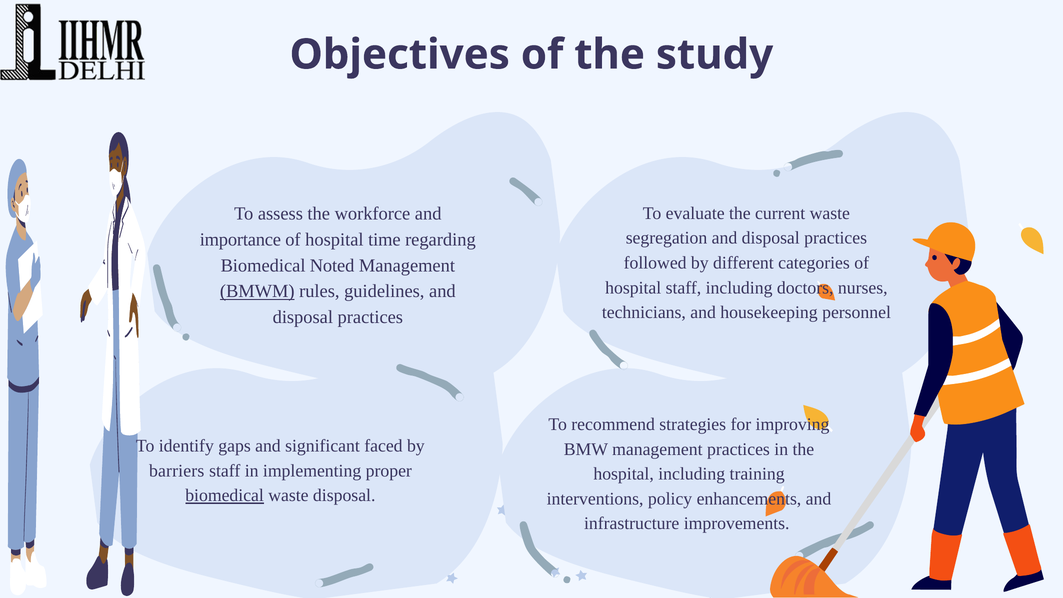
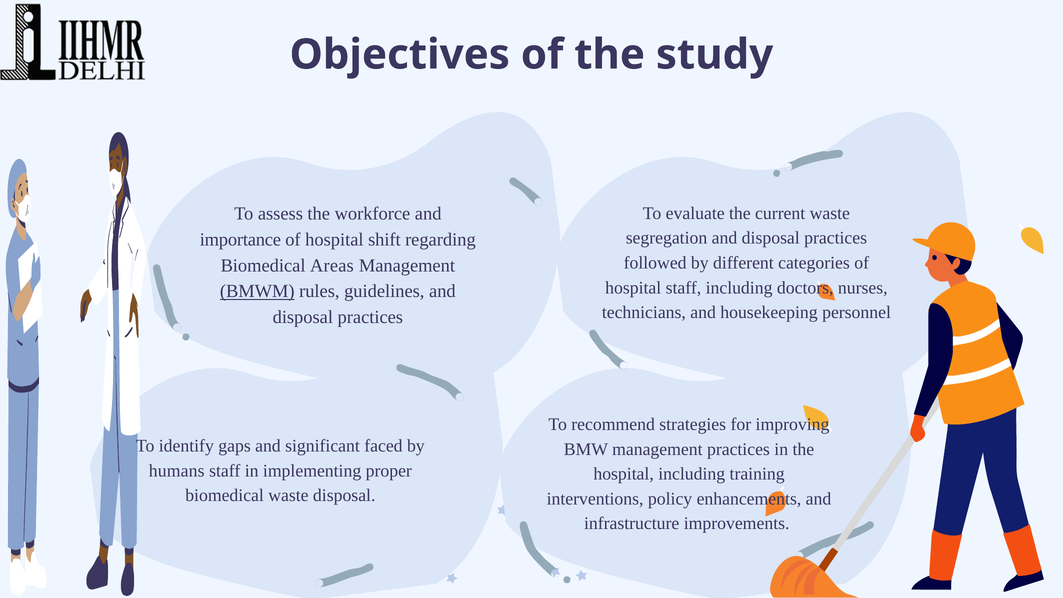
time: time -> shift
Noted: Noted -> Areas
barriers: barriers -> humans
biomedical at (225, 496) underline: present -> none
